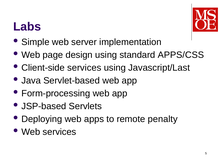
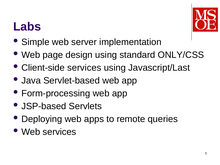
APPS/CSS: APPS/CSS -> ONLY/CSS
penalty: penalty -> queries
